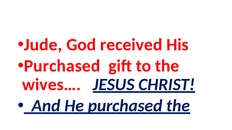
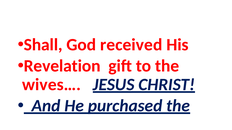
Jude: Jude -> Shall
Purchased at (62, 66): Purchased -> Revelation
